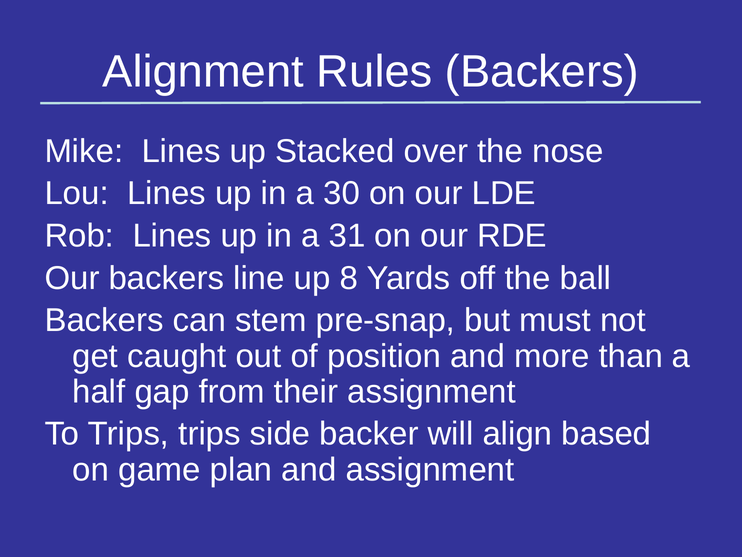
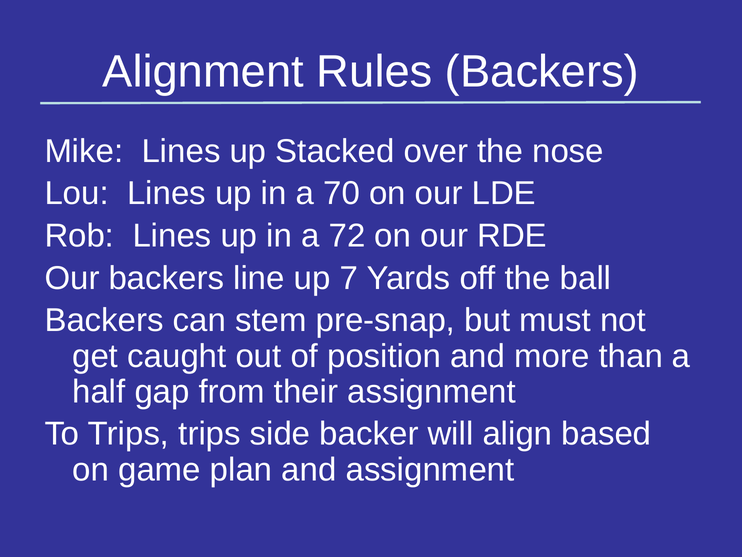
30: 30 -> 70
31: 31 -> 72
8: 8 -> 7
